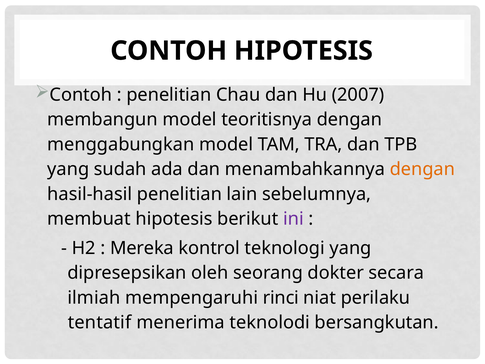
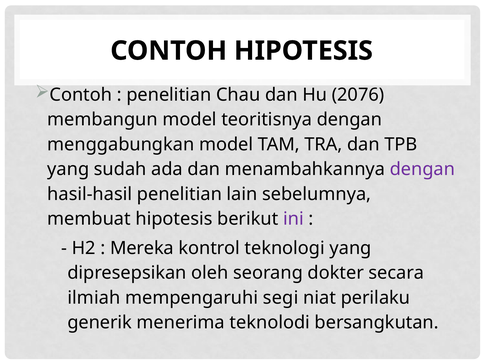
2007: 2007 -> 2076
dengan at (422, 169) colour: orange -> purple
rinci: rinci -> segi
tentatif: tentatif -> generik
